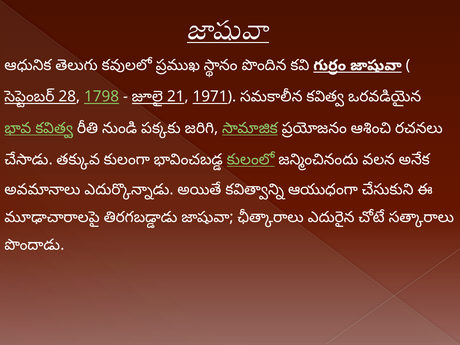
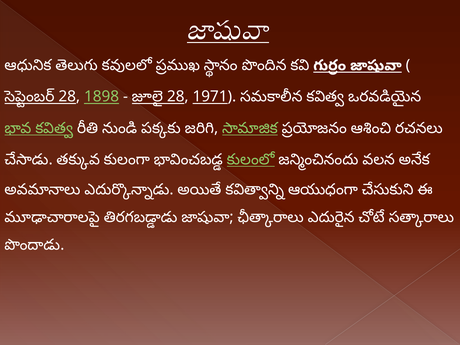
1798: 1798 -> 1898
21 at (176, 97): 21 -> 28
